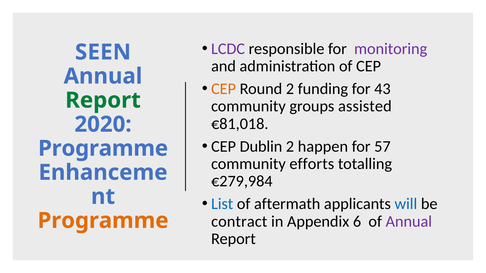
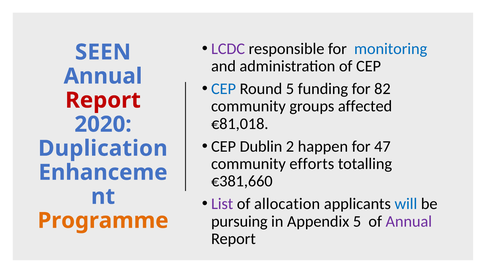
monitoring colour: purple -> blue
CEP at (224, 89) colour: orange -> blue
Round 2: 2 -> 5
43: 43 -> 82
Report at (103, 100) colour: green -> red
assisted: assisted -> affected
57: 57 -> 47
Programme at (103, 149): Programme -> Duplication
€279,984: €279,984 -> €381,660
List colour: blue -> purple
aftermath: aftermath -> allocation
contract: contract -> pursuing
Appendix 6: 6 -> 5
